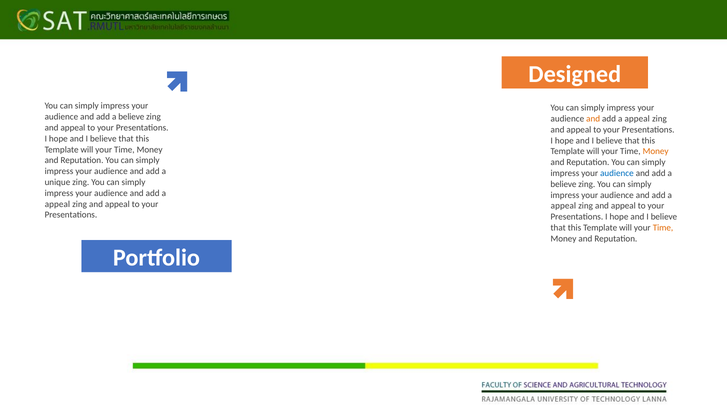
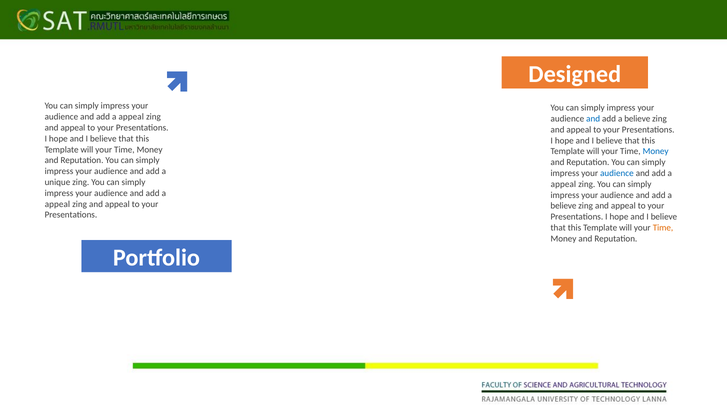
believe at (131, 117): believe -> appeal
and at (593, 119) colour: orange -> blue
appeal at (637, 119): appeal -> believe
Money at (656, 151) colour: orange -> blue
believe at (563, 184): believe -> appeal
appeal at (563, 206): appeal -> believe
